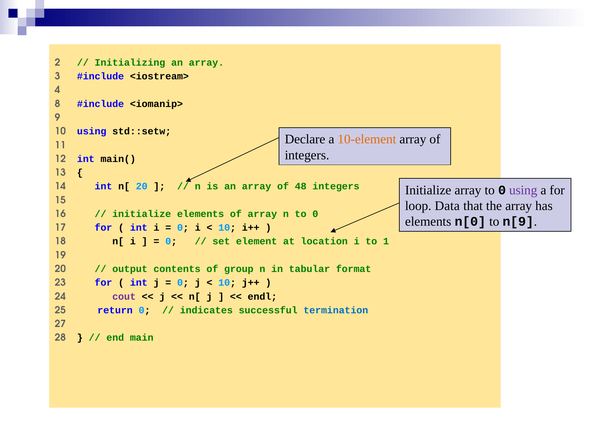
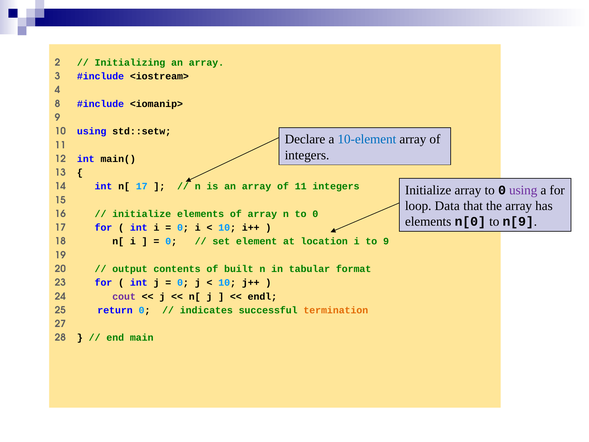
10-element colour: orange -> blue
n[ 20: 20 -> 17
of 48: 48 -> 11
to 1: 1 -> 9
group: group -> built
termination colour: blue -> orange
